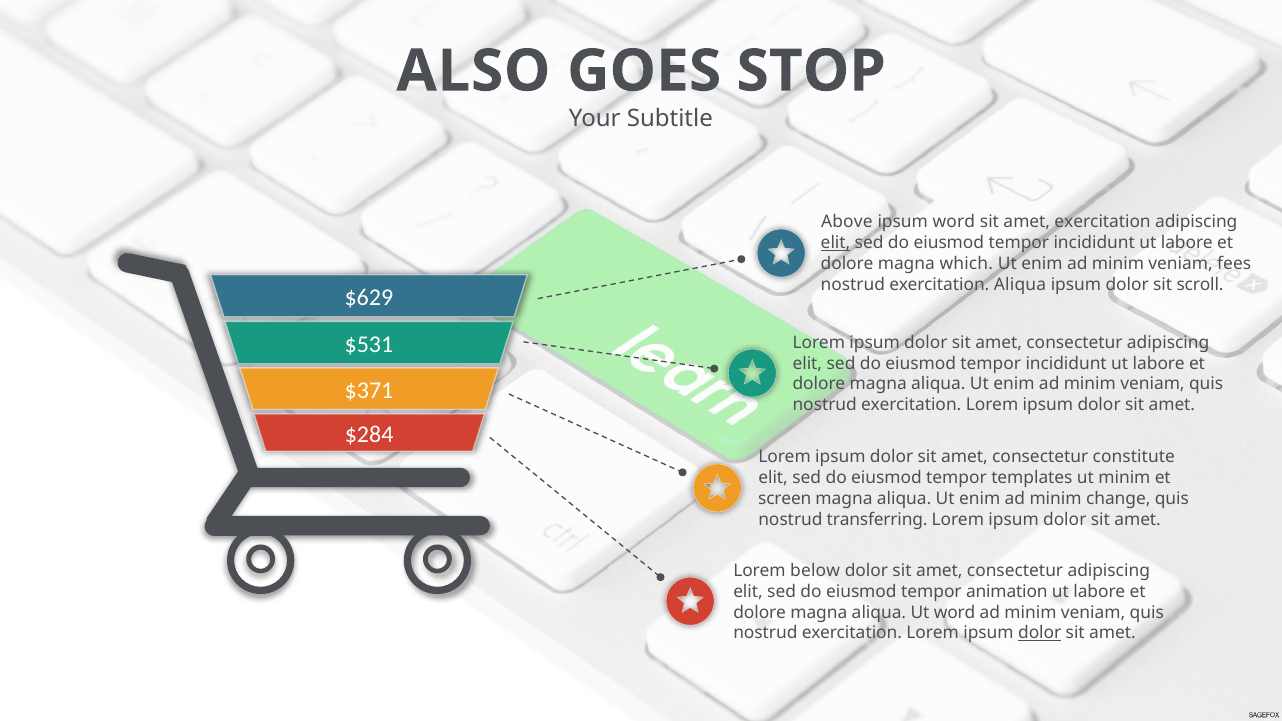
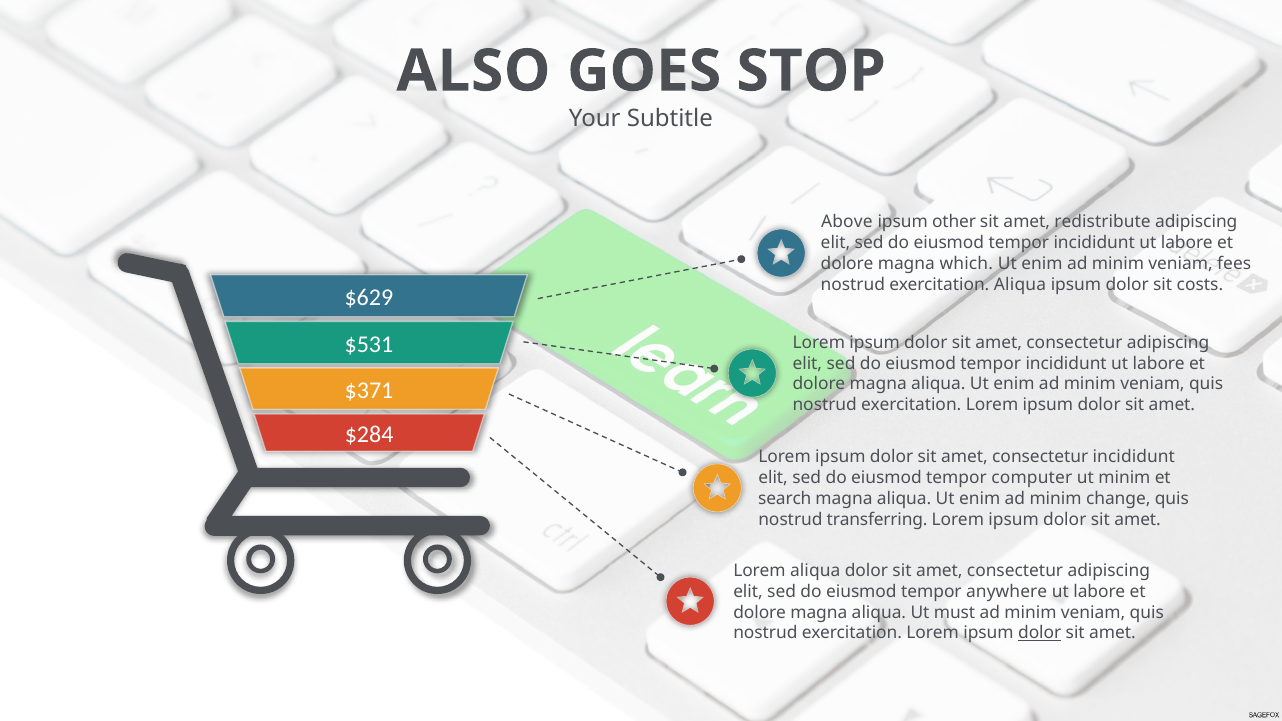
ipsum word: word -> other
amet exercitation: exercitation -> redistribute
elit at (836, 243) underline: present -> none
scroll: scroll -> costs
consectetur constitute: constitute -> incididunt
templates: templates -> computer
screen: screen -> search
Lorem below: below -> aliqua
animation: animation -> anywhere
Ut word: word -> must
